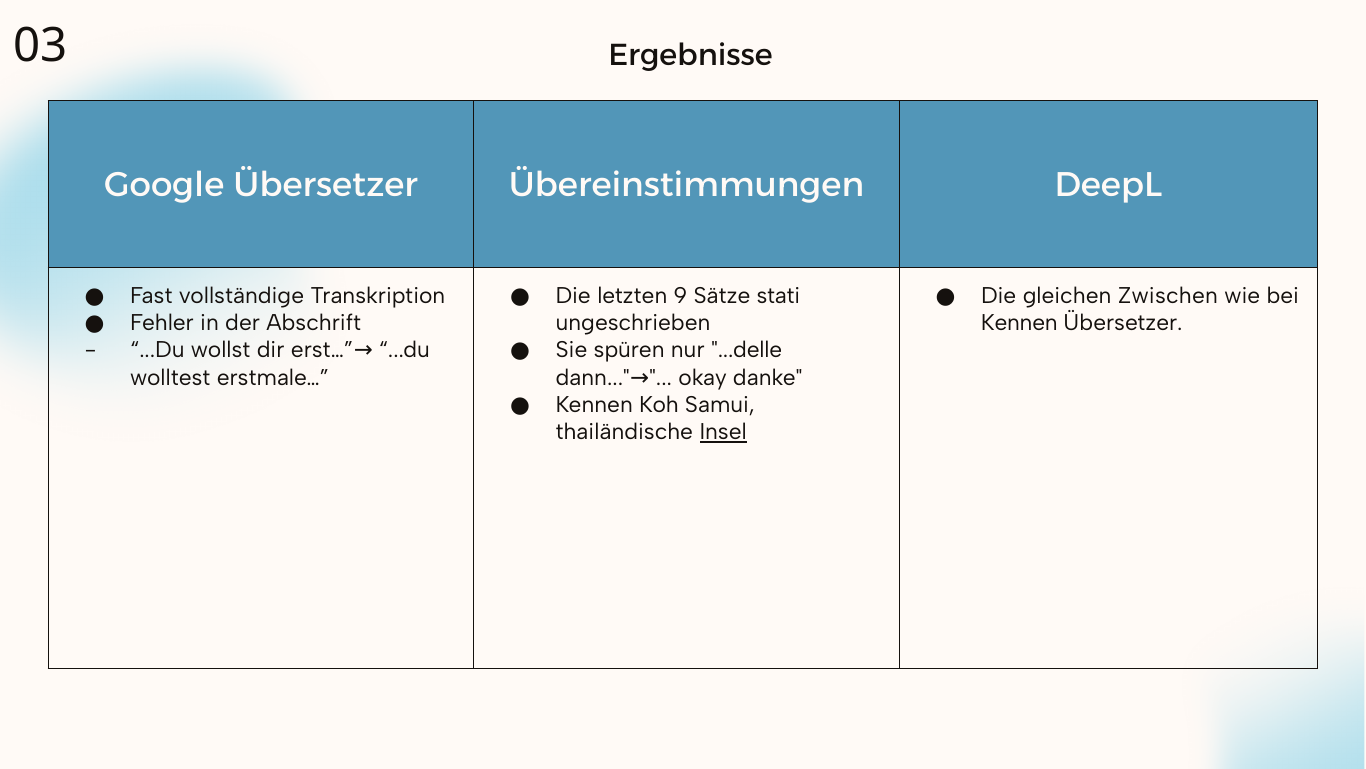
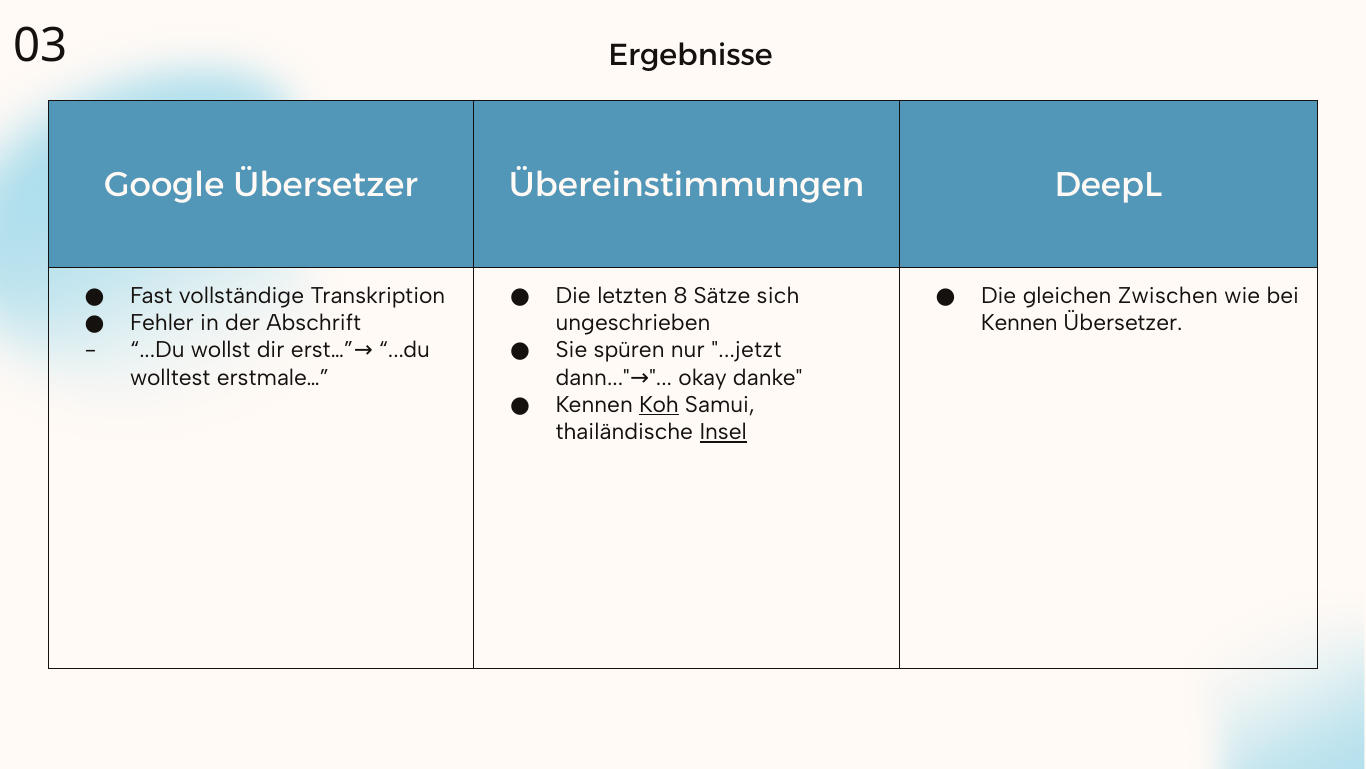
9: 9 -> 8
stati: stati -> sich
...delle: ...delle -> ...jetzt
Koh underline: none -> present
